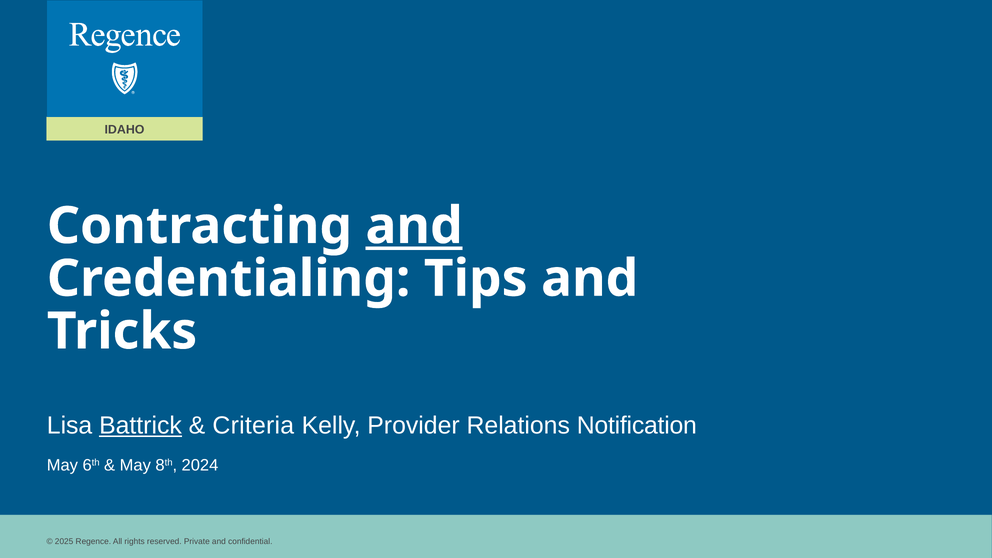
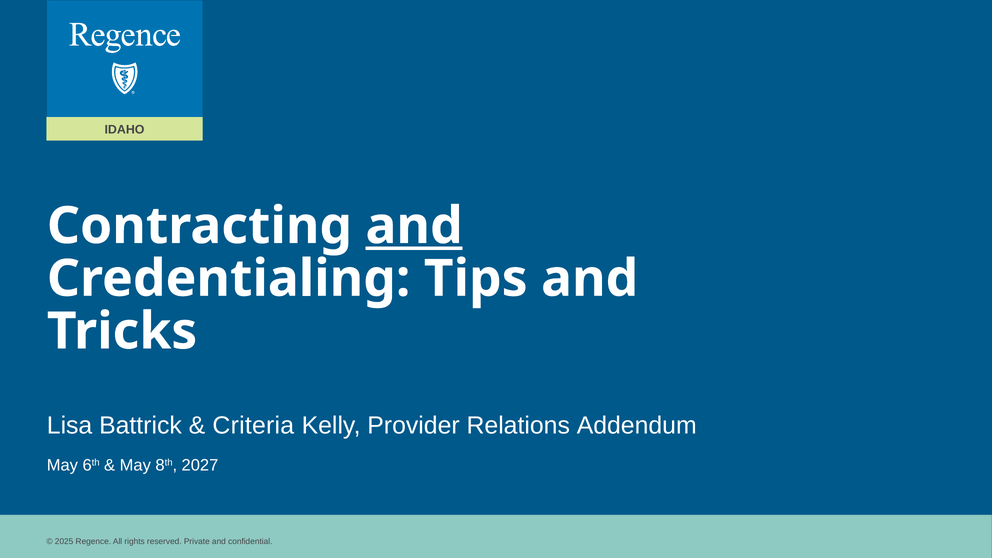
Battrick underline: present -> none
Notification: Notification -> Addendum
2024: 2024 -> 2027
